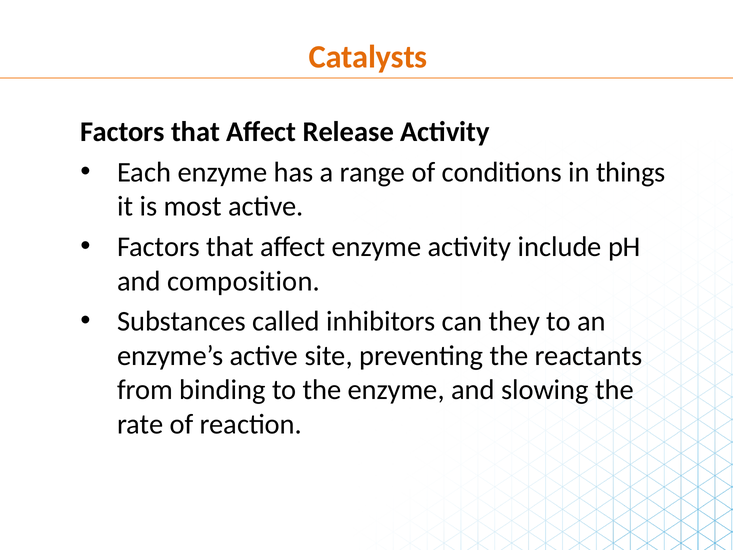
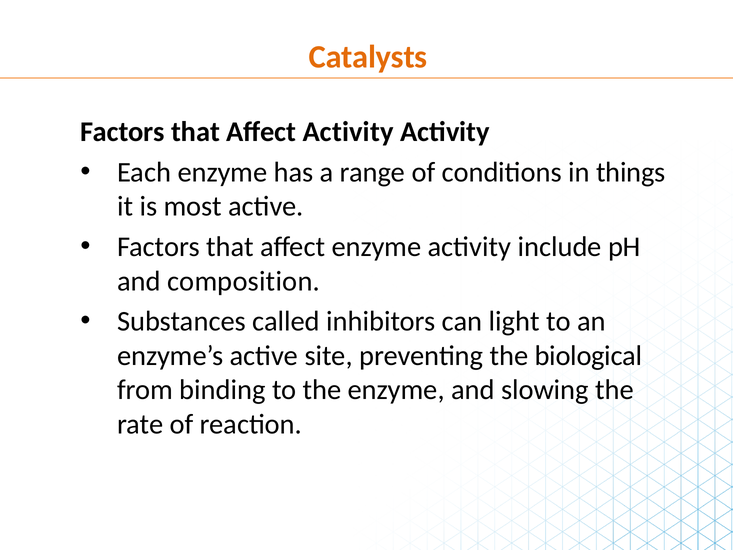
Affect Release: Release -> Activity
they: they -> light
reactants: reactants -> biological
